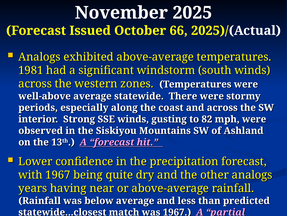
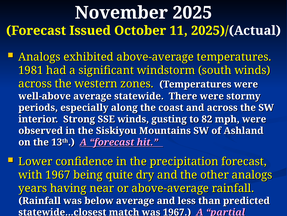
66: 66 -> 11
